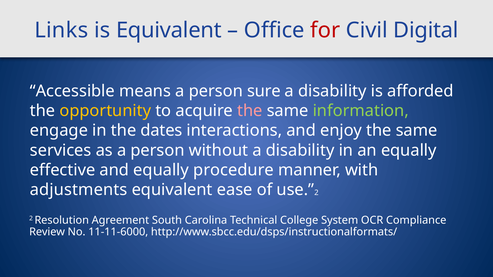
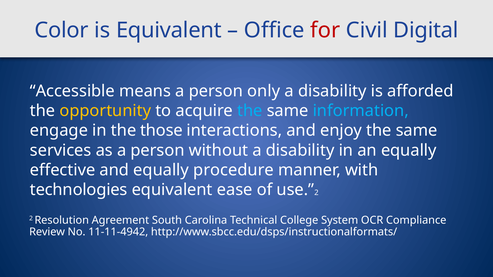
Links: Links -> Color
sure: sure -> only
the at (250, 111) colour: pink -> light blue
information colour: light green -> light blue
dates: dates -> those
adjustments: adjustments -> technologies
11-11-6000: 11-11-6000 -> 11-11-4942
